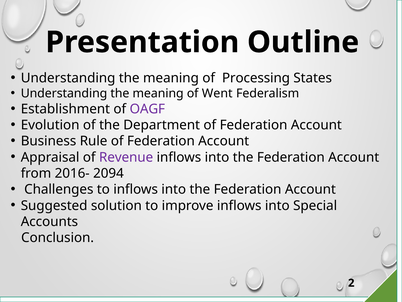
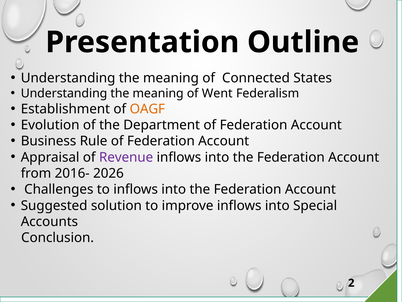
Processing: Processing -> Connected
OAGF colour: purple -> orange
2094: 2094 -> 2026
